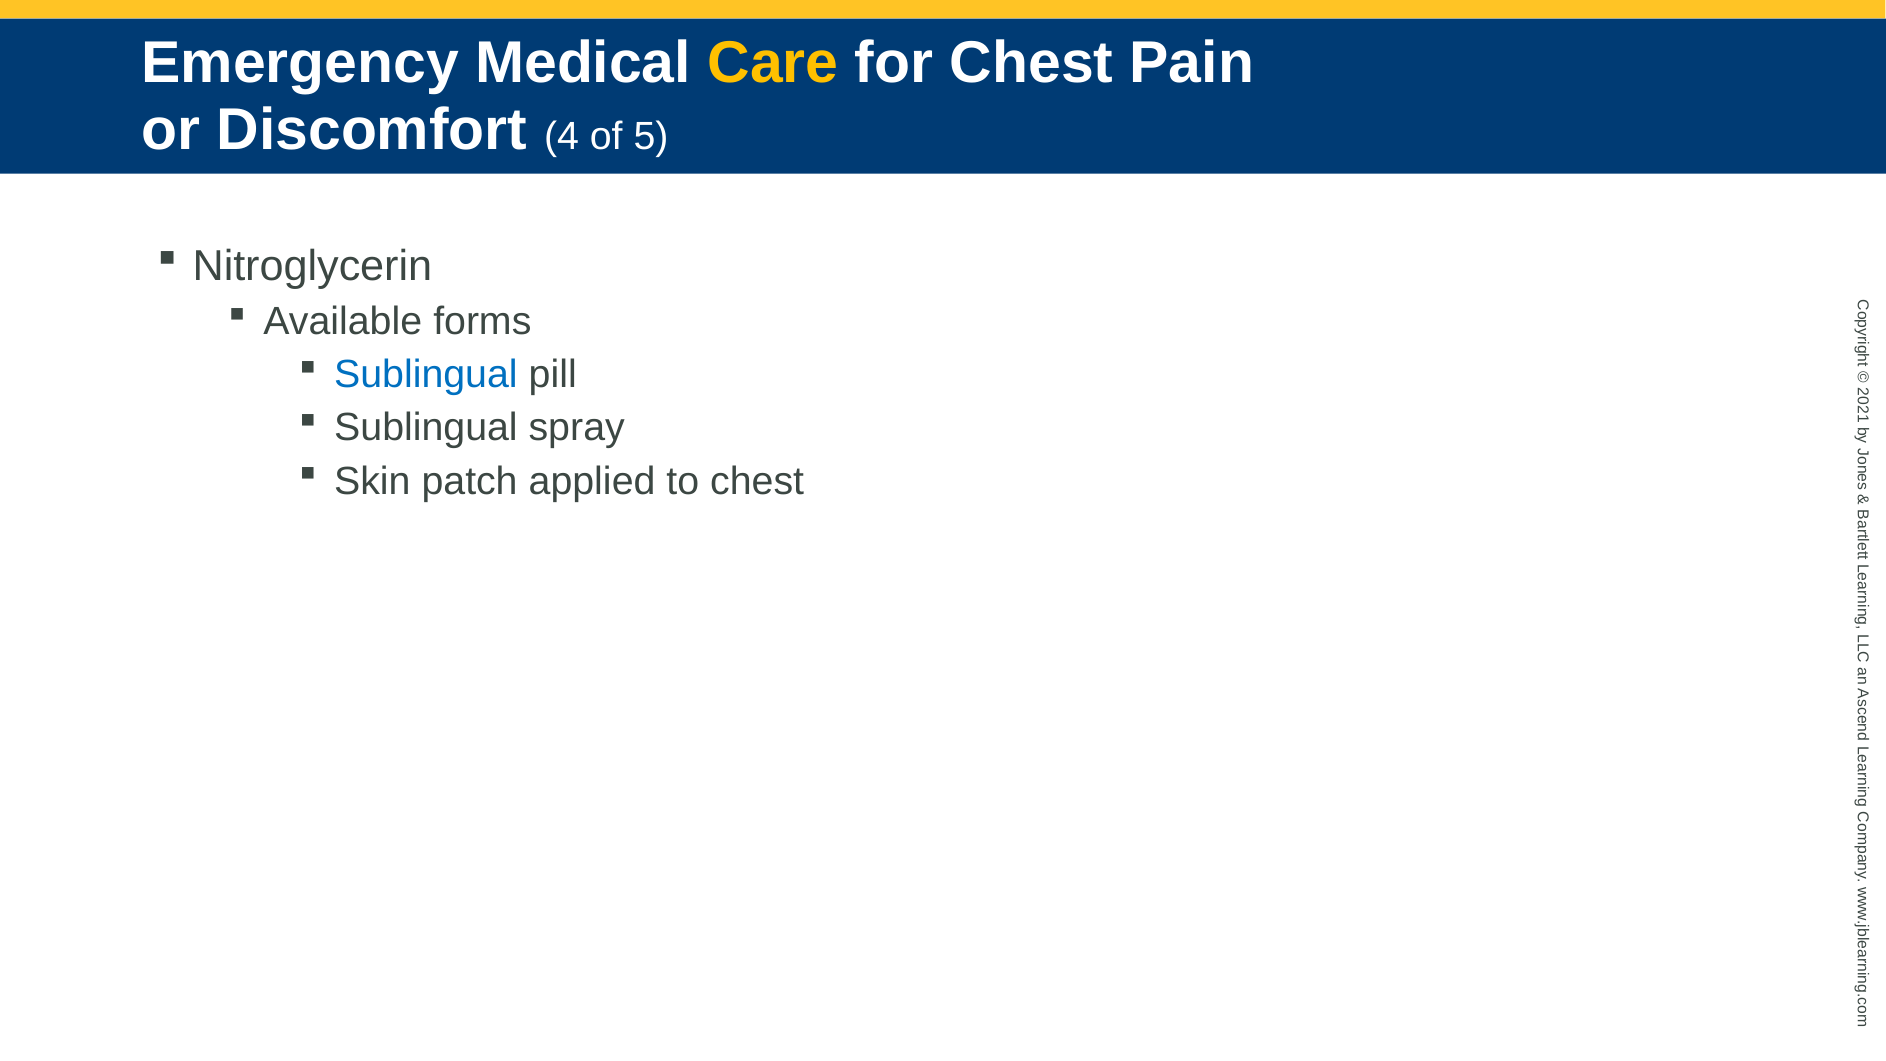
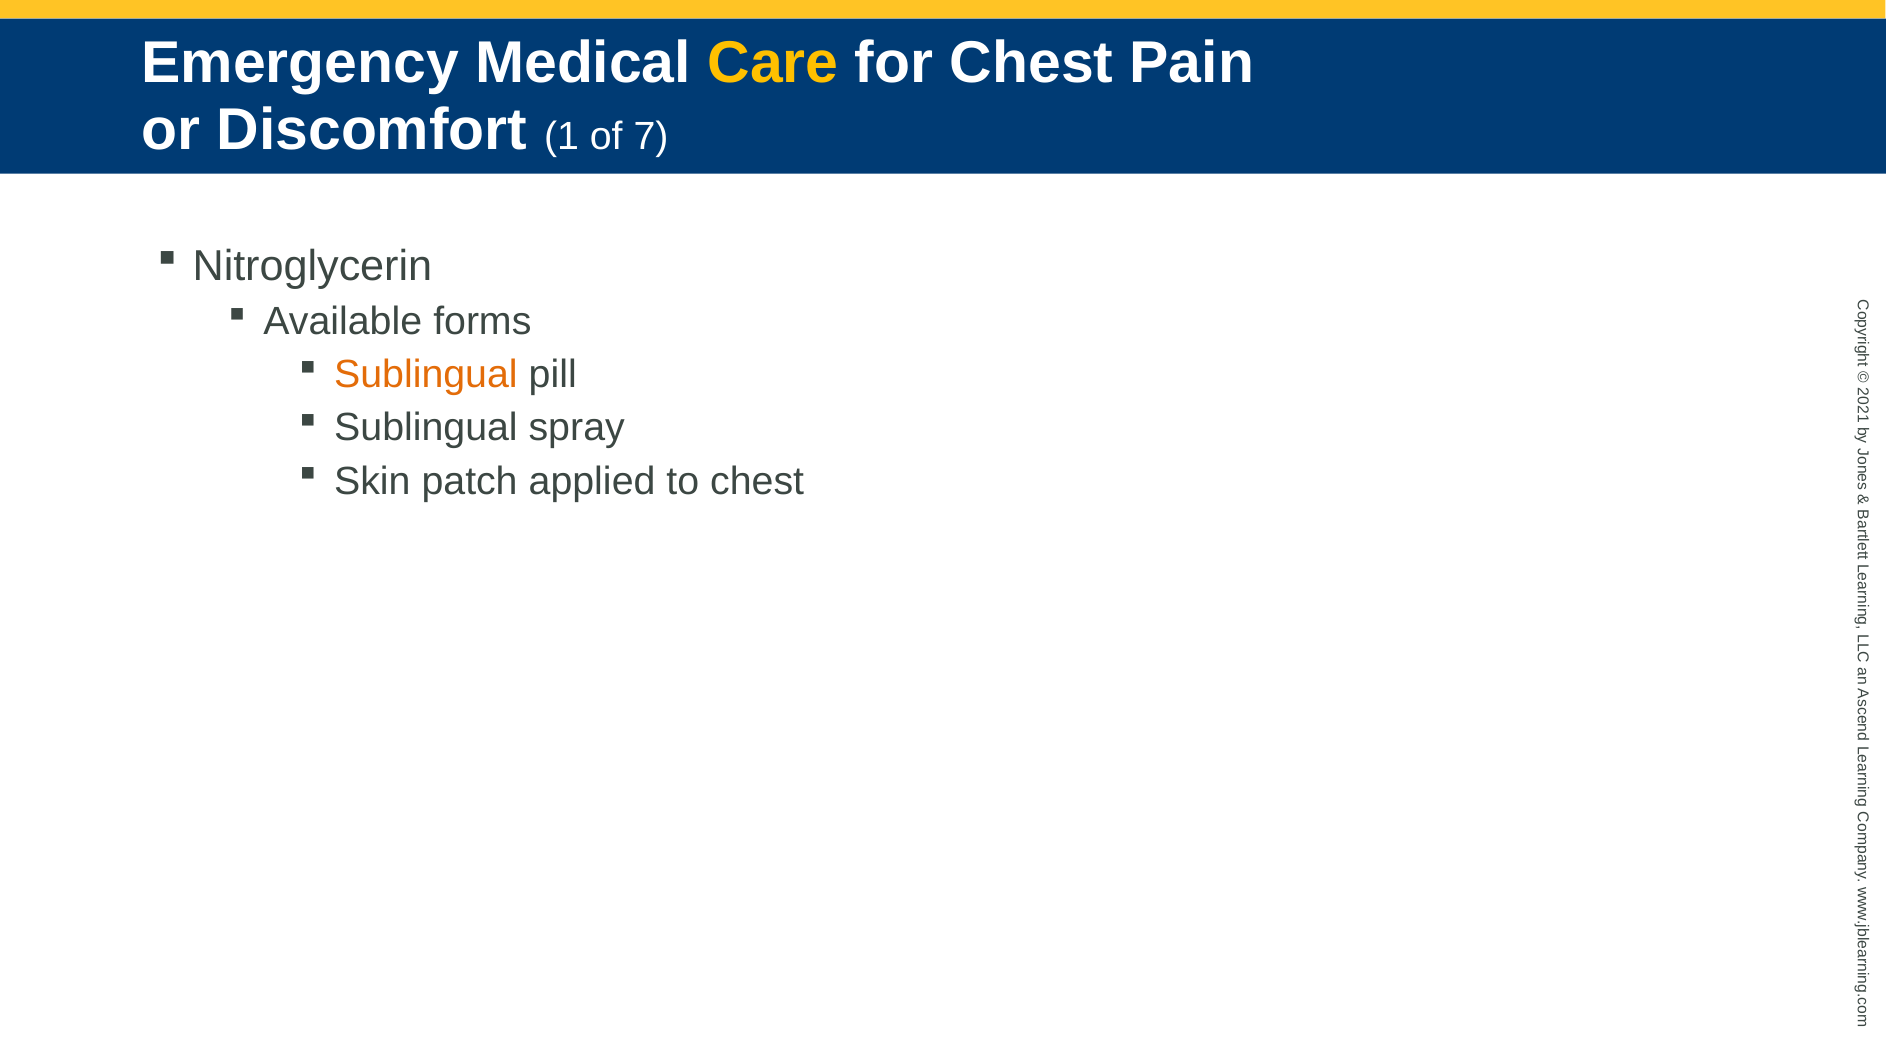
Discomfort 4: 4 -> 1
5: 5 -> 7
Sublingual at (426, 375) colour: blue -> orange
